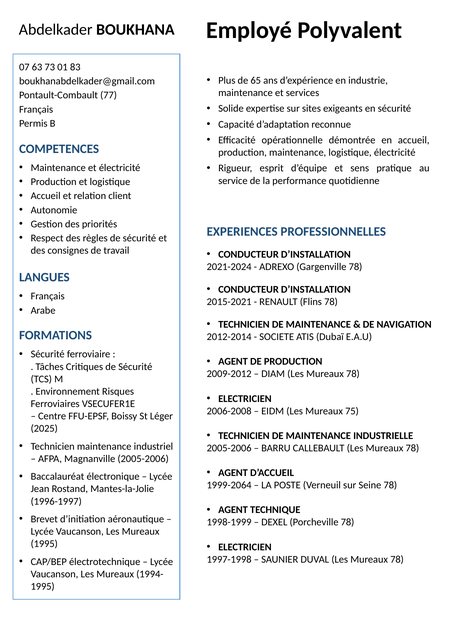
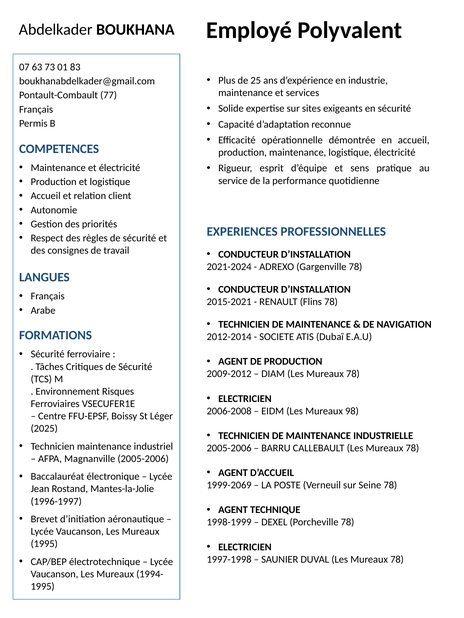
65: 65 -> 25
75: 75 -> 98
1999-2064: 1999-2064 -> 1999-2069
